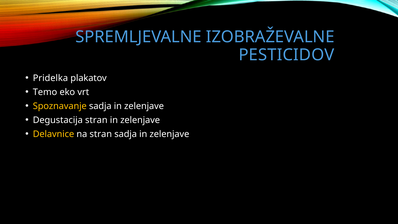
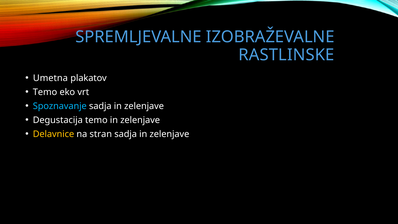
PESTICIDOV: PESTICIDOV -> RASTLINSKE
Pridelka: Pridelka -> Umetna
Spoznavanje colour: yellow -> light blue
Degustacija stran: stran -> temo
